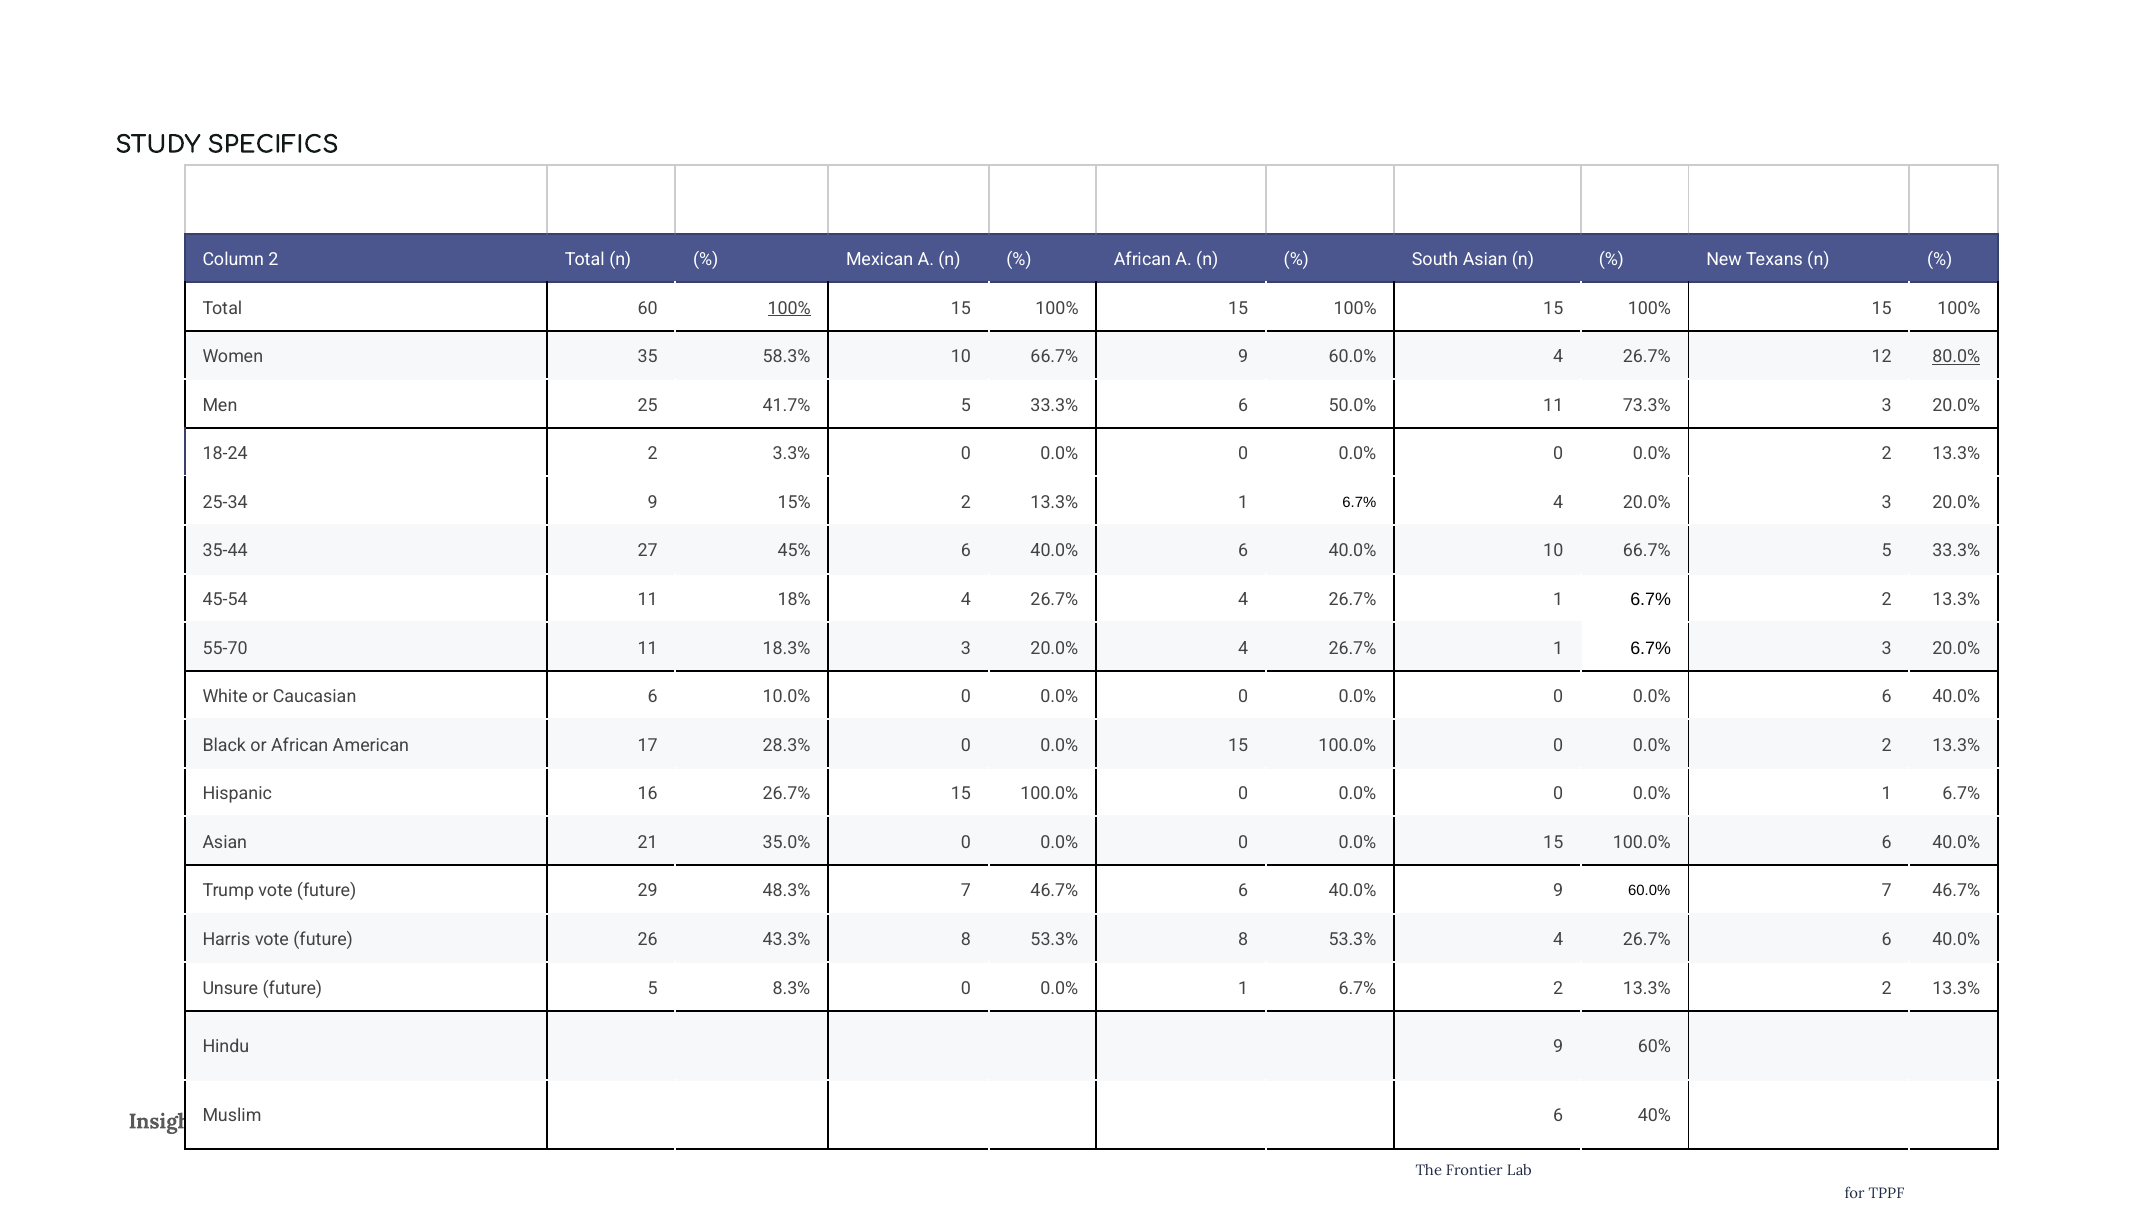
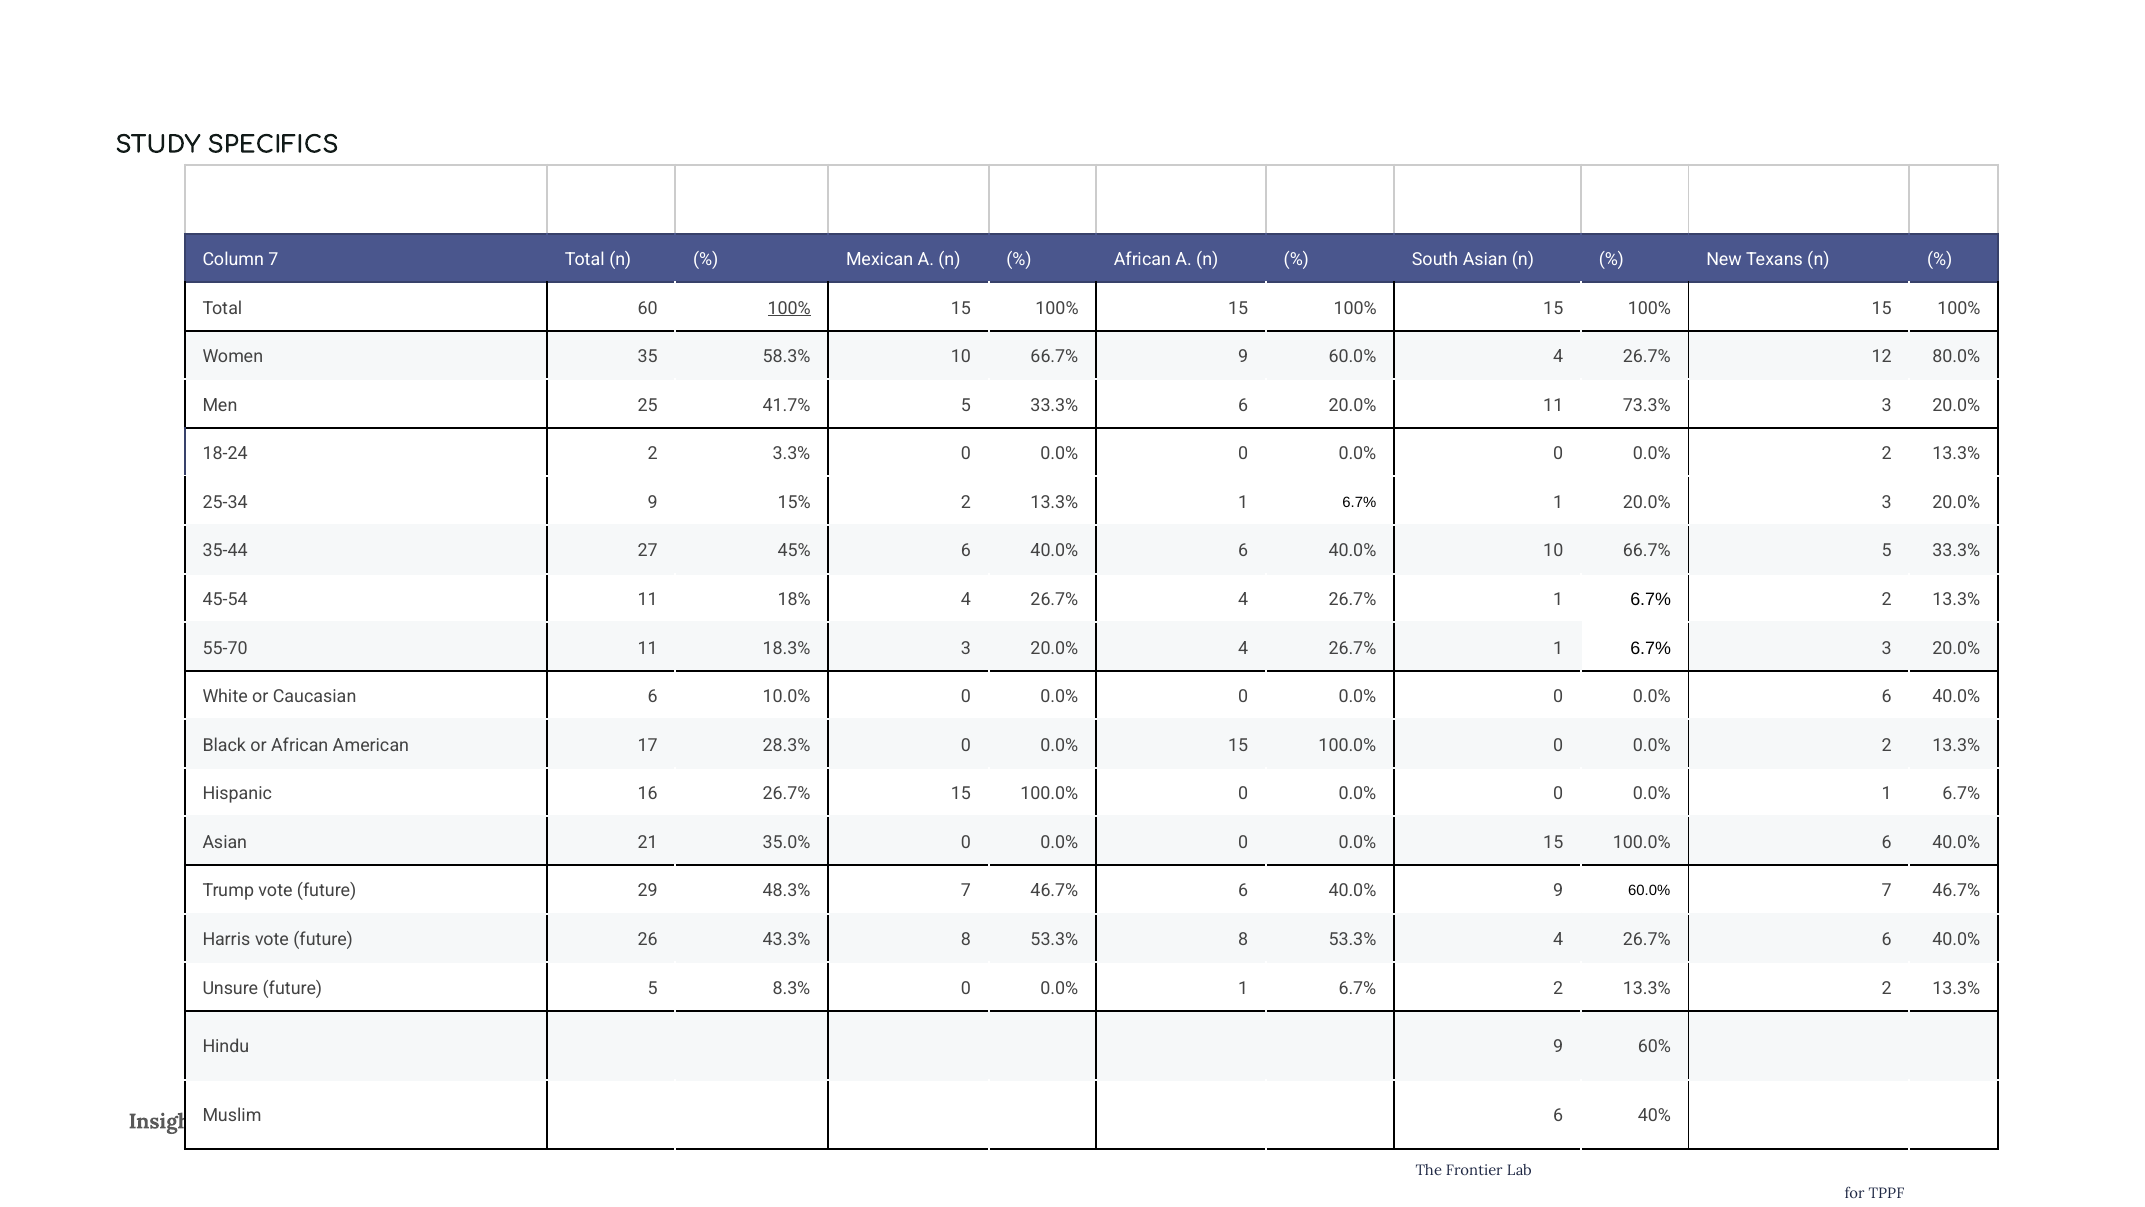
Column 2: 2 -> 7
80.0% underline: present -> none
6 50.0%: 50.0% -> 20.0%
6.7% 4: 4 -> 1
